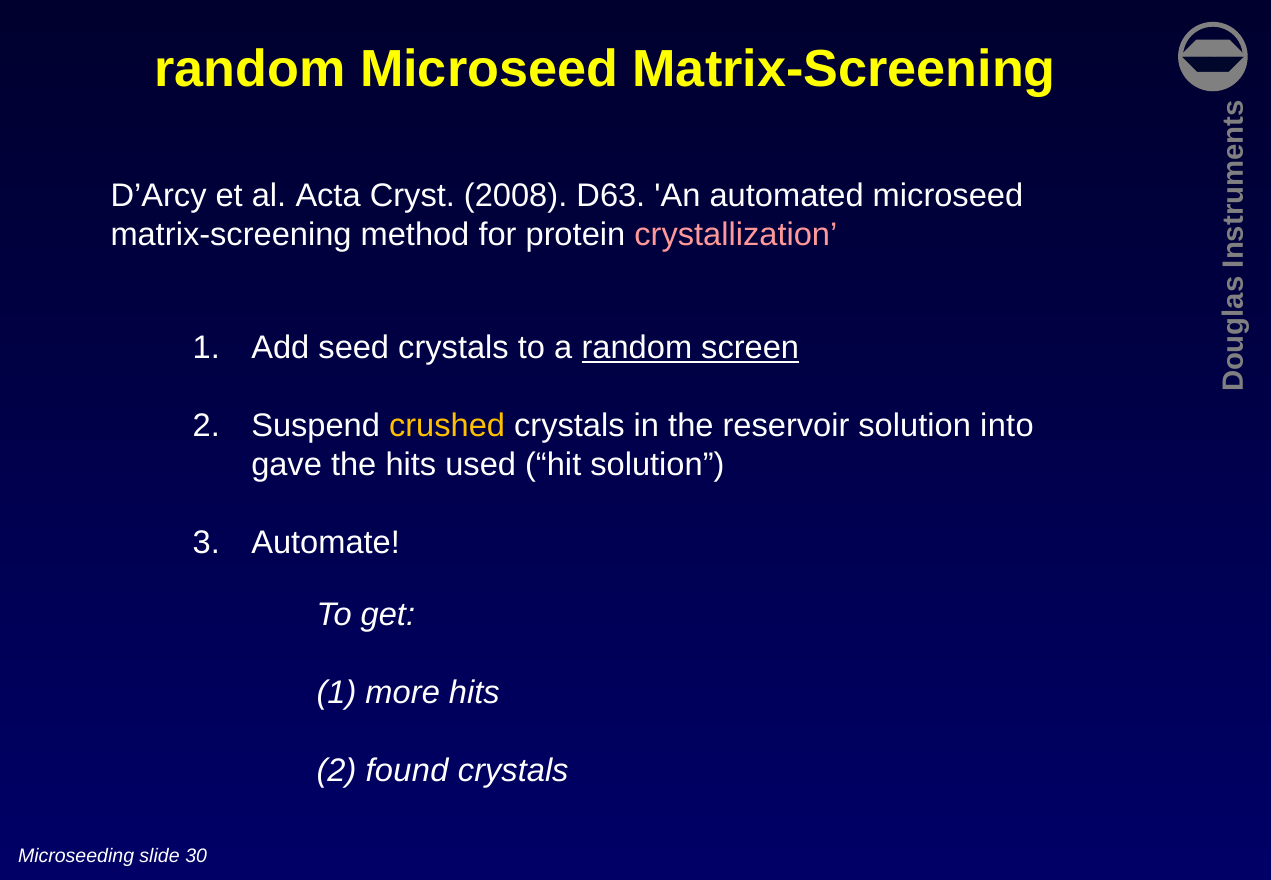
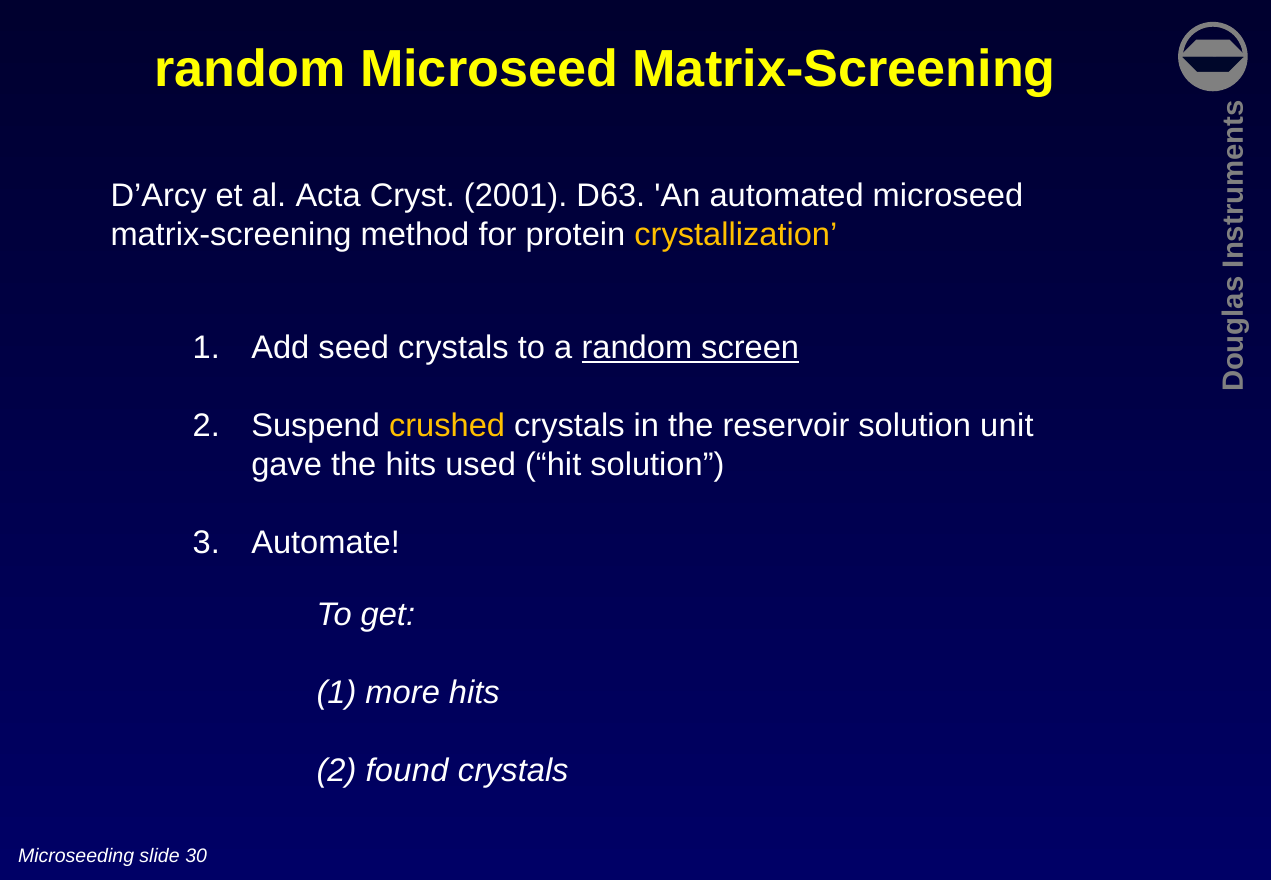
2008: 2008 -> 2001
crystallization colour: pink -> yellow
into: into -> unit
